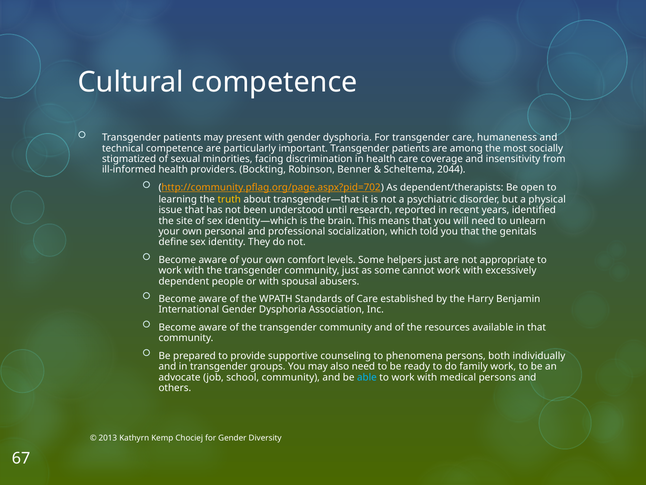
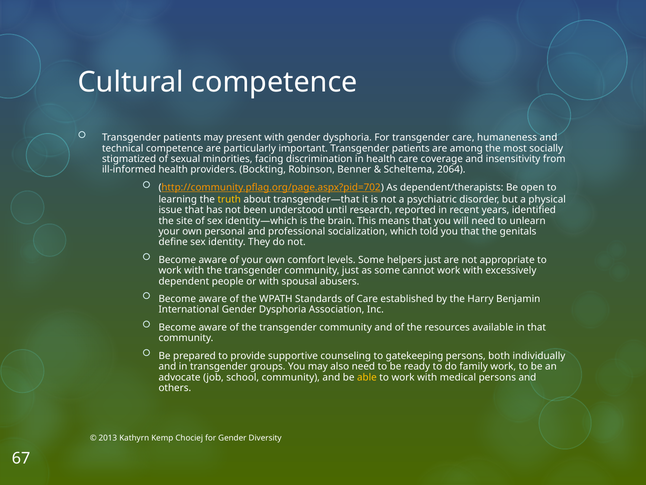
2044: 2044 -> 2064
phenomena: phenomena -> gatekeeping
able colour: light blue -> yellow
